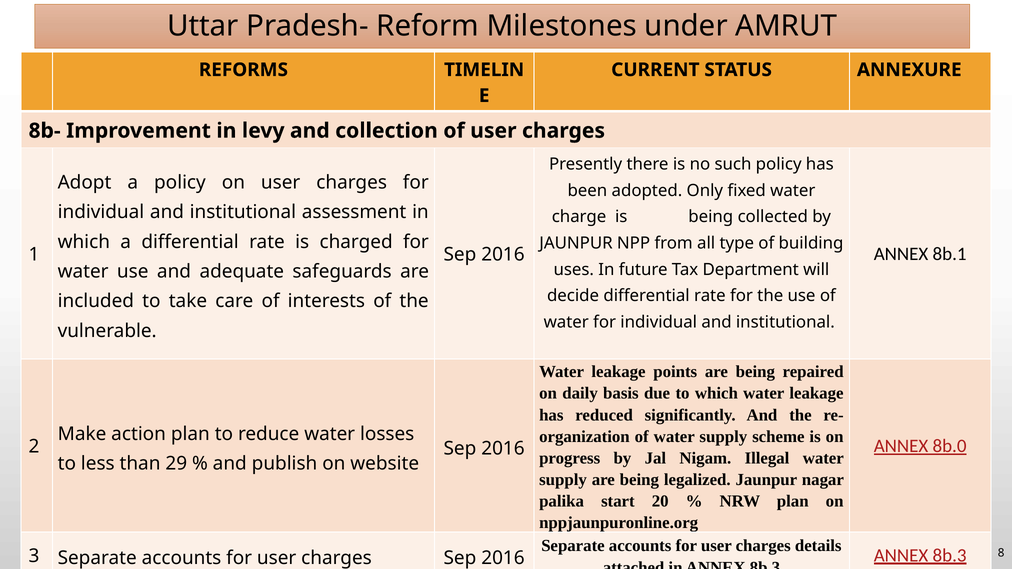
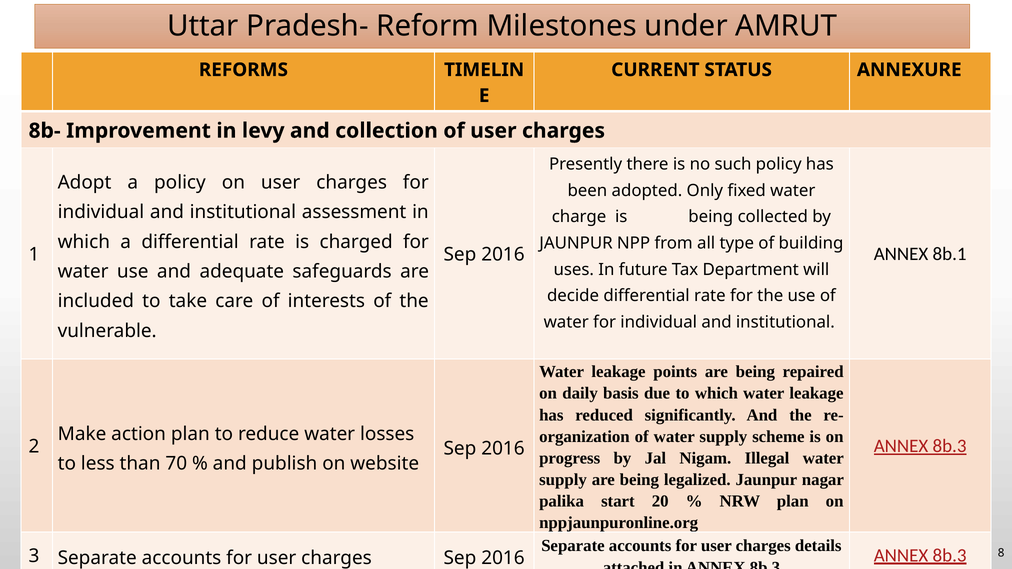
8b.0 at (950, 446): 8b.0 -> 8b.3
29: 29 -> 70
